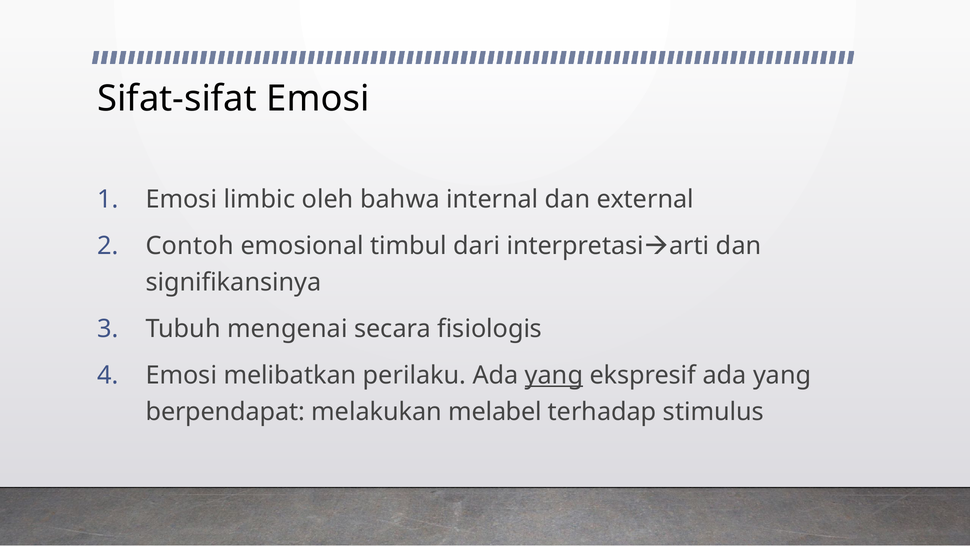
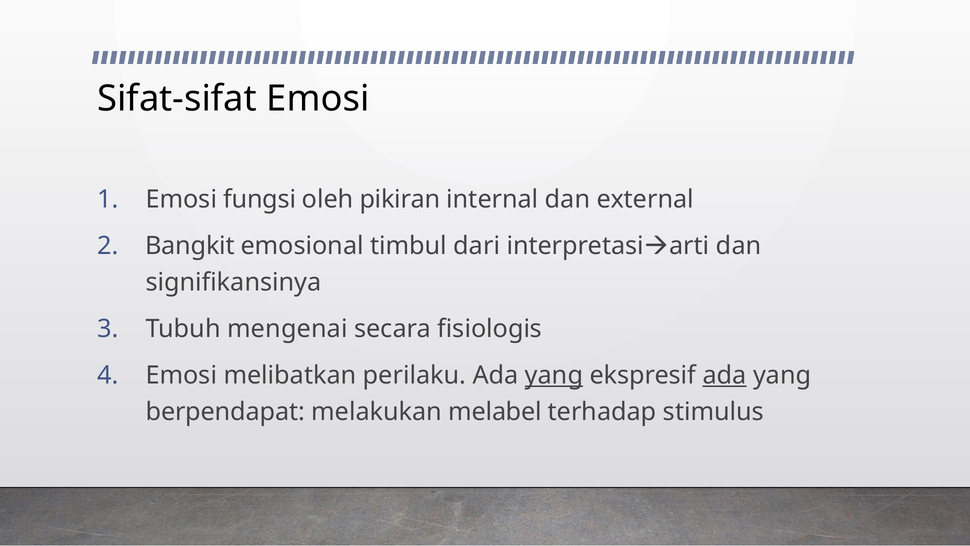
limbic: limbic -> fungsi
bahwa: bahwa -> pikiran
Contoh: Contoh -> Bangkit
ada at (725, 375) underline: none -> present
